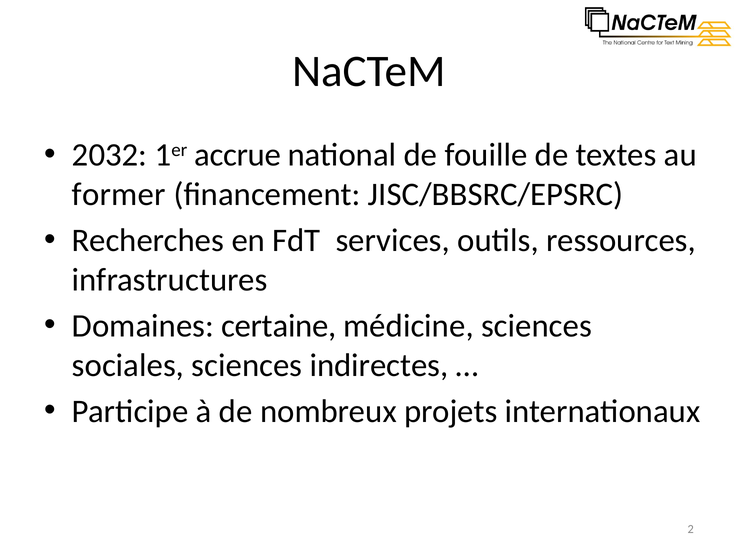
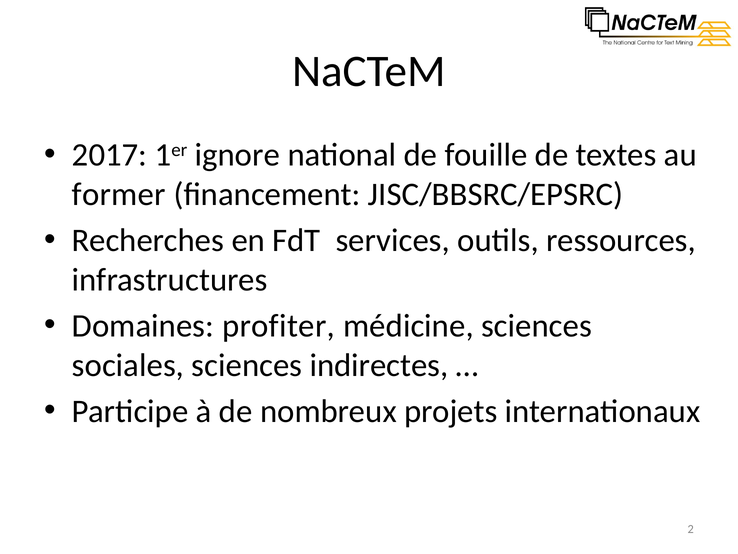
2032: 2032 -> 2017
accrue: accrue -> ignore
certaine: certaine -> profiter
